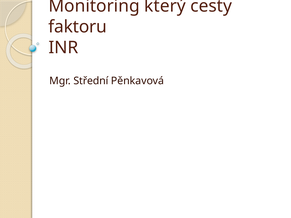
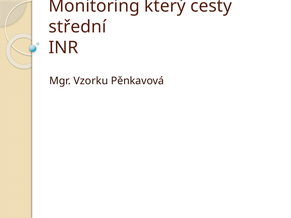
faktoru: faktoru -> střední
Střední: Střední -> Vzorku
